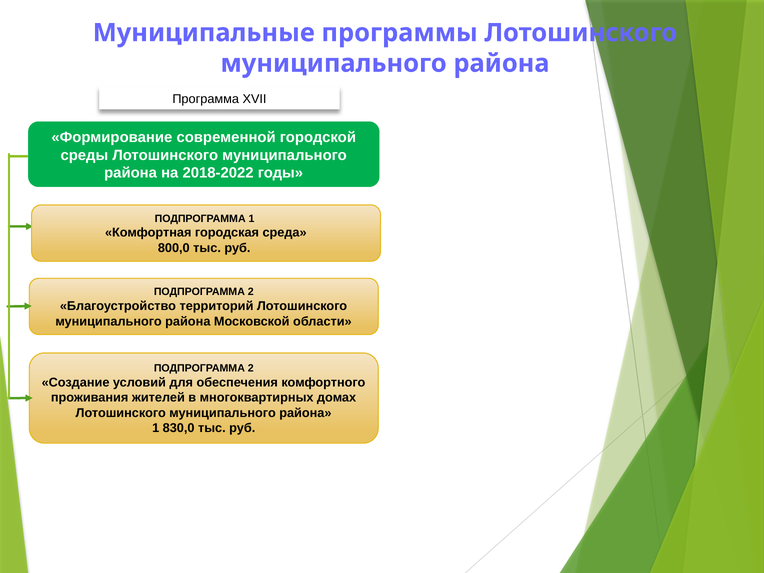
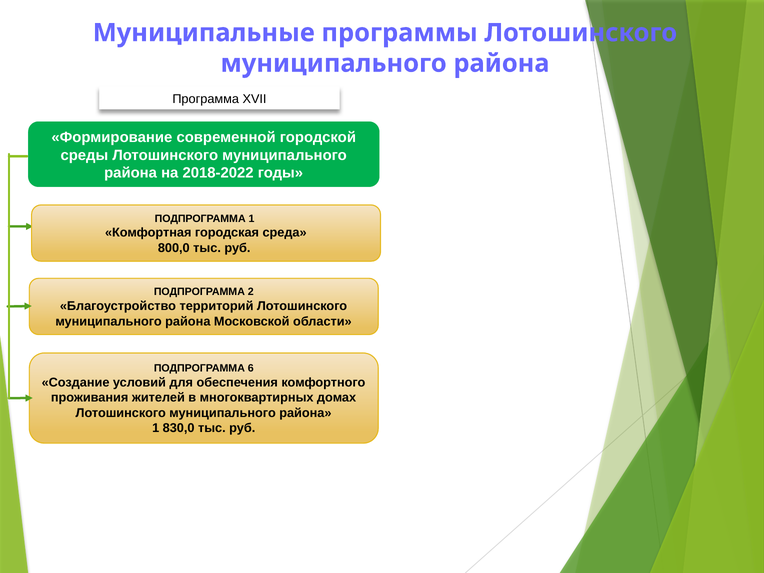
2 at (251, 368): 2 -> 6
